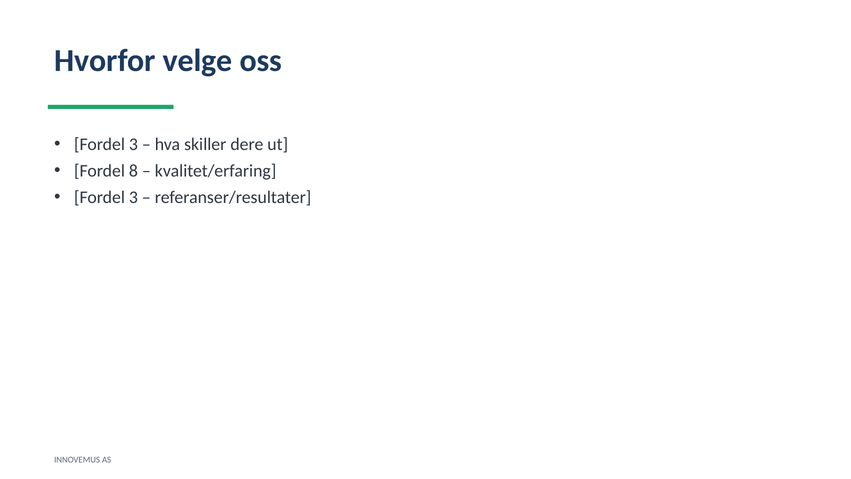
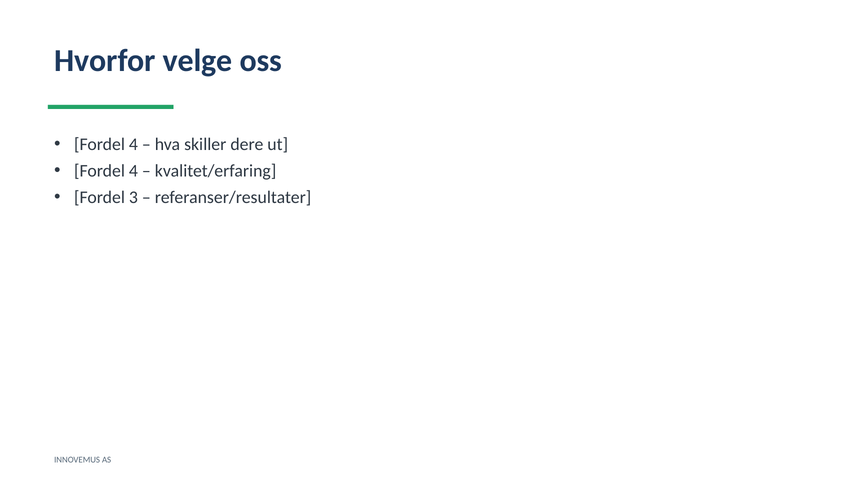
3 at (133, 144): 3 -> 4
8 at (133, 171): 8 -> 4
